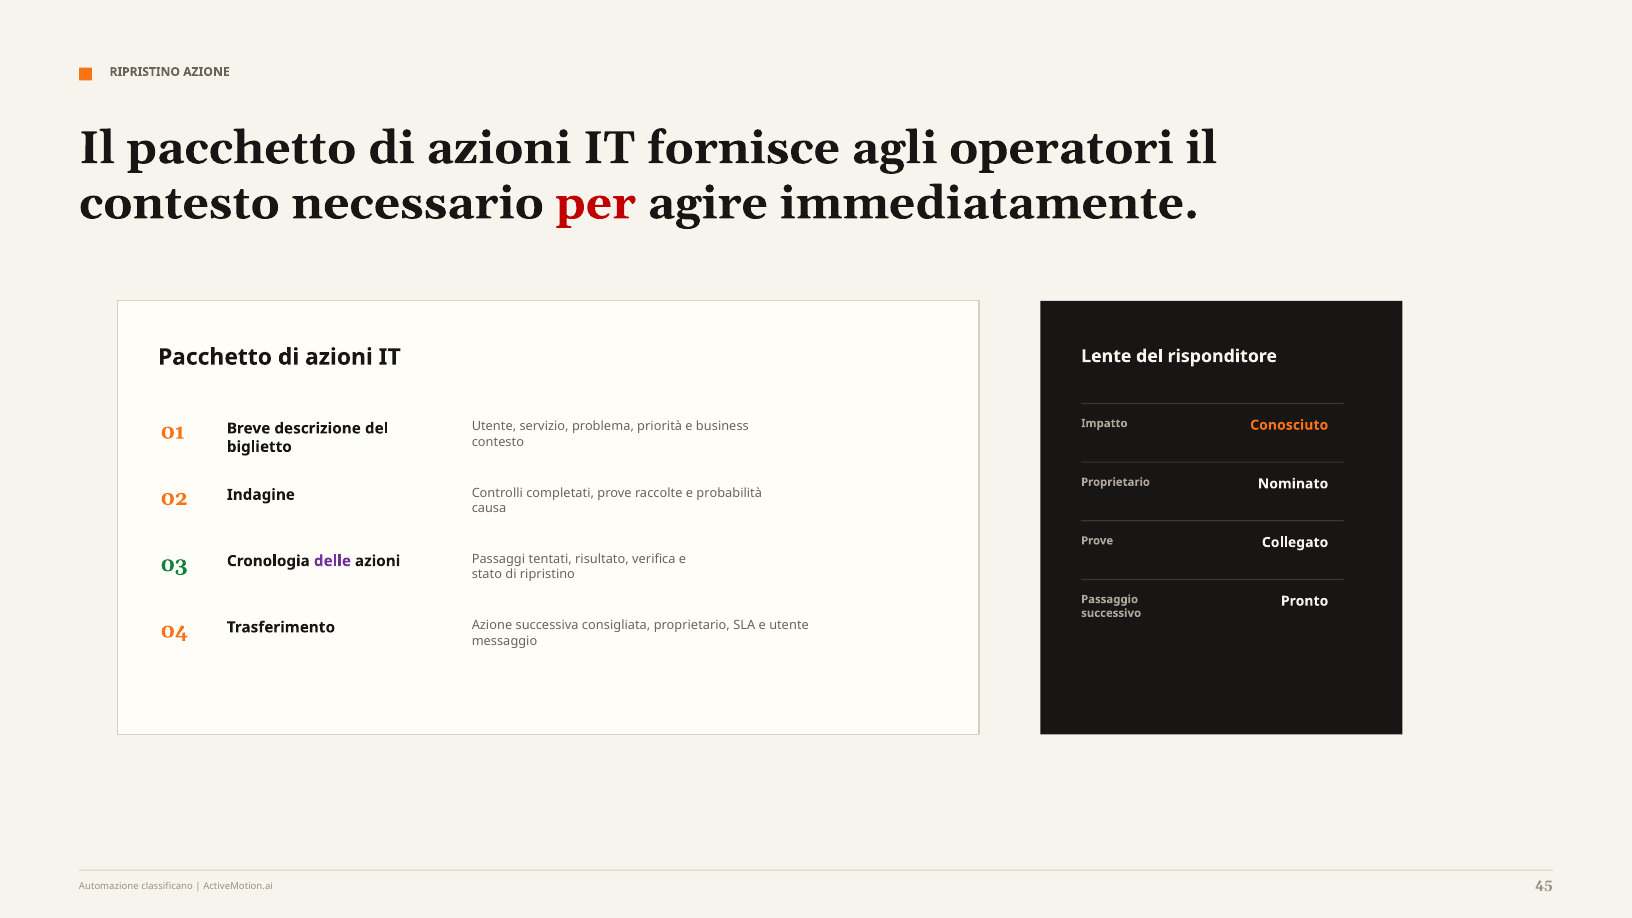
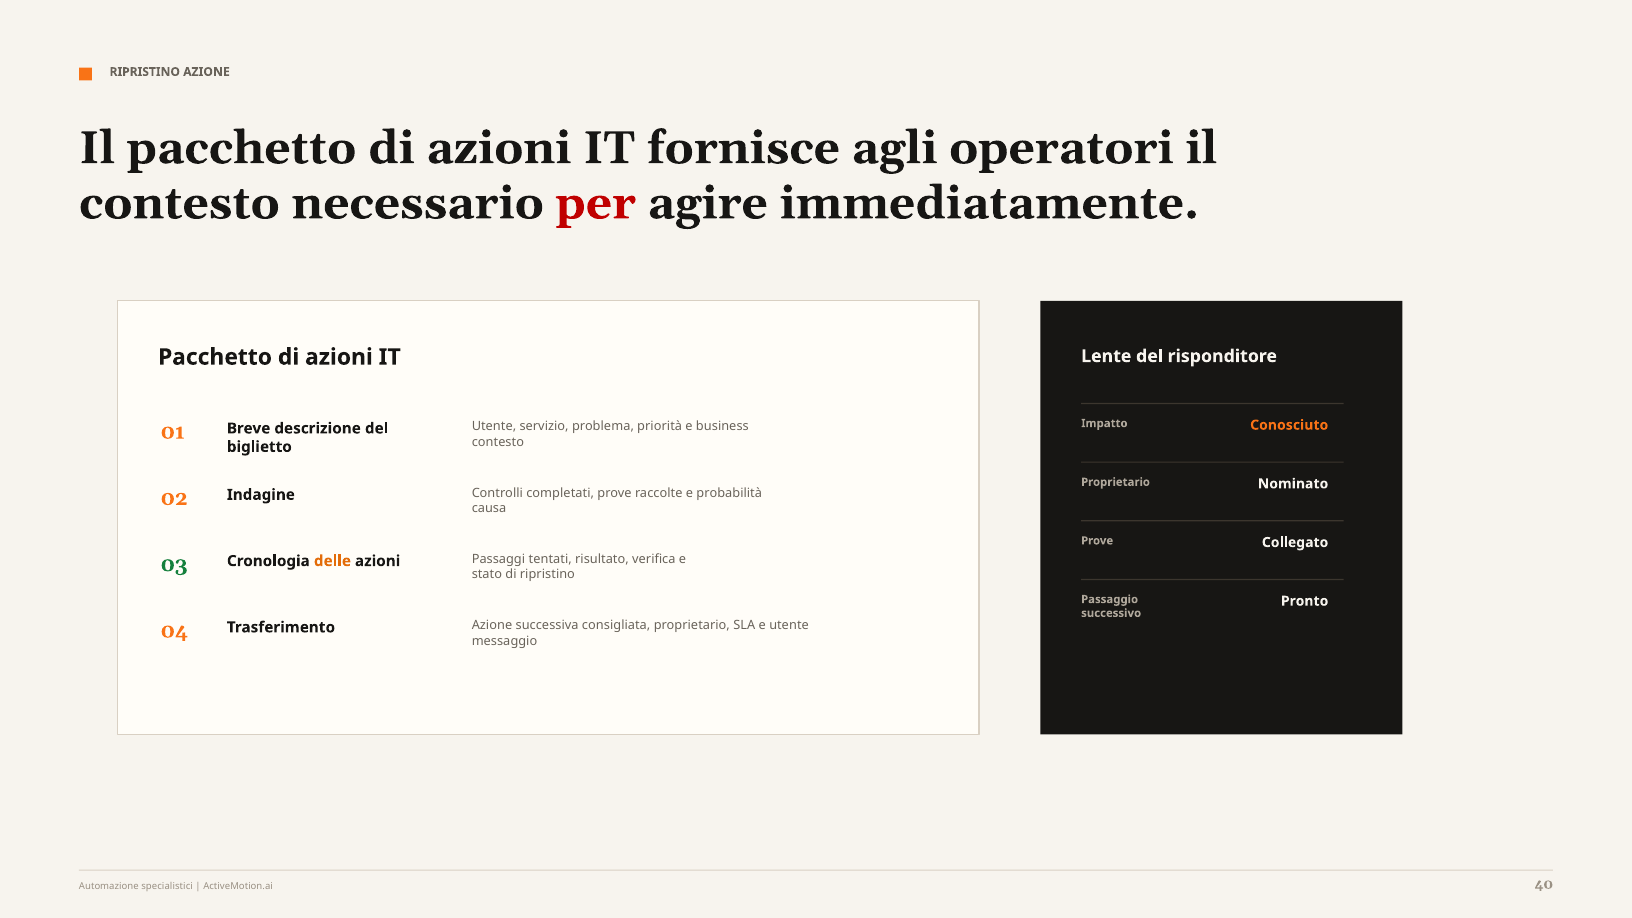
delle colour: purple -> orange
classificano: classificano -> specialistici
45: 45 -> 40
